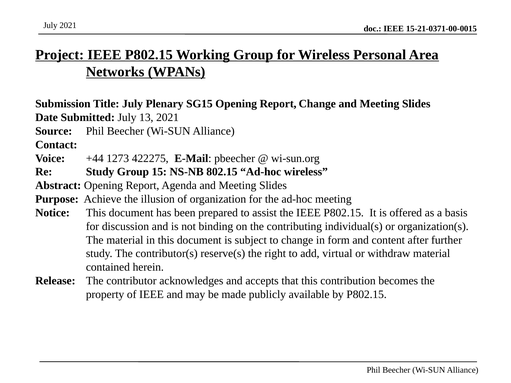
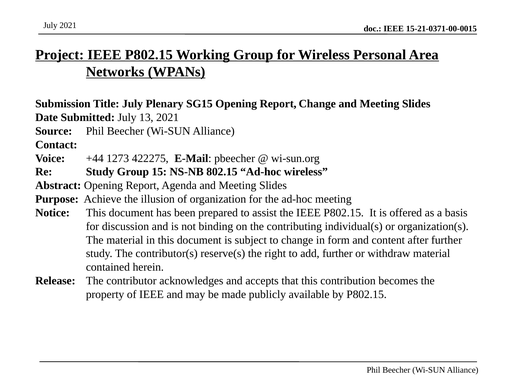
add virtual: virtual -> further
